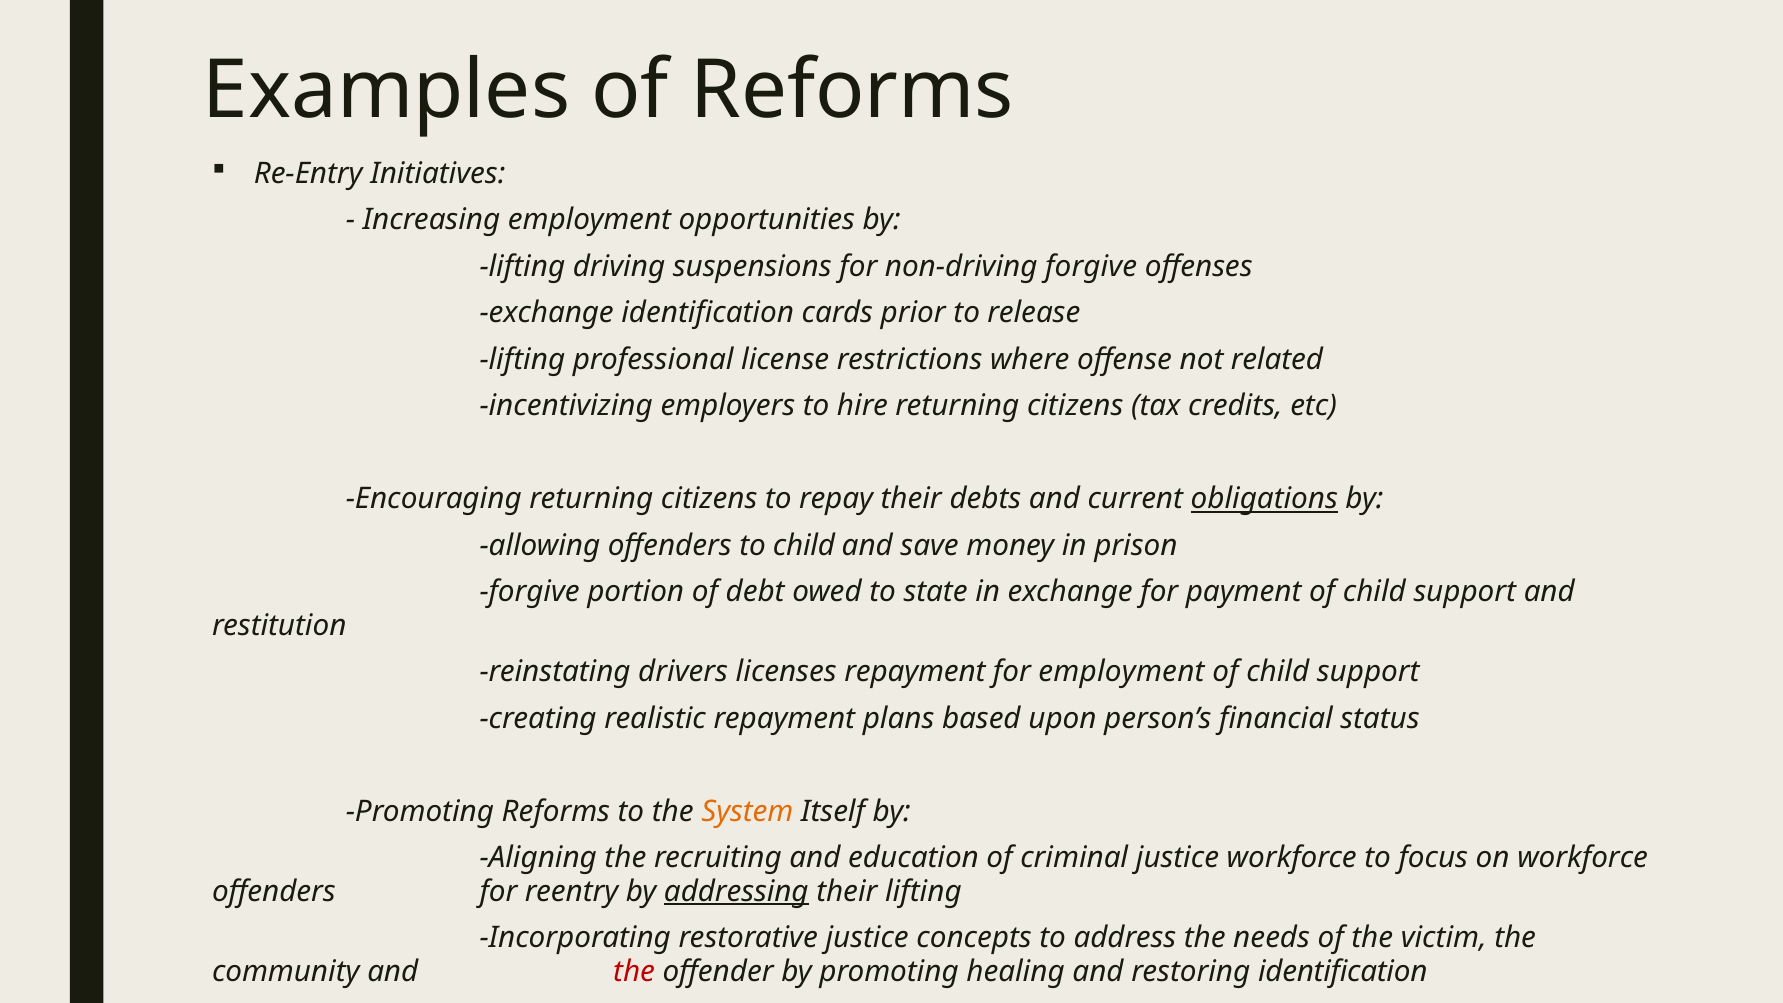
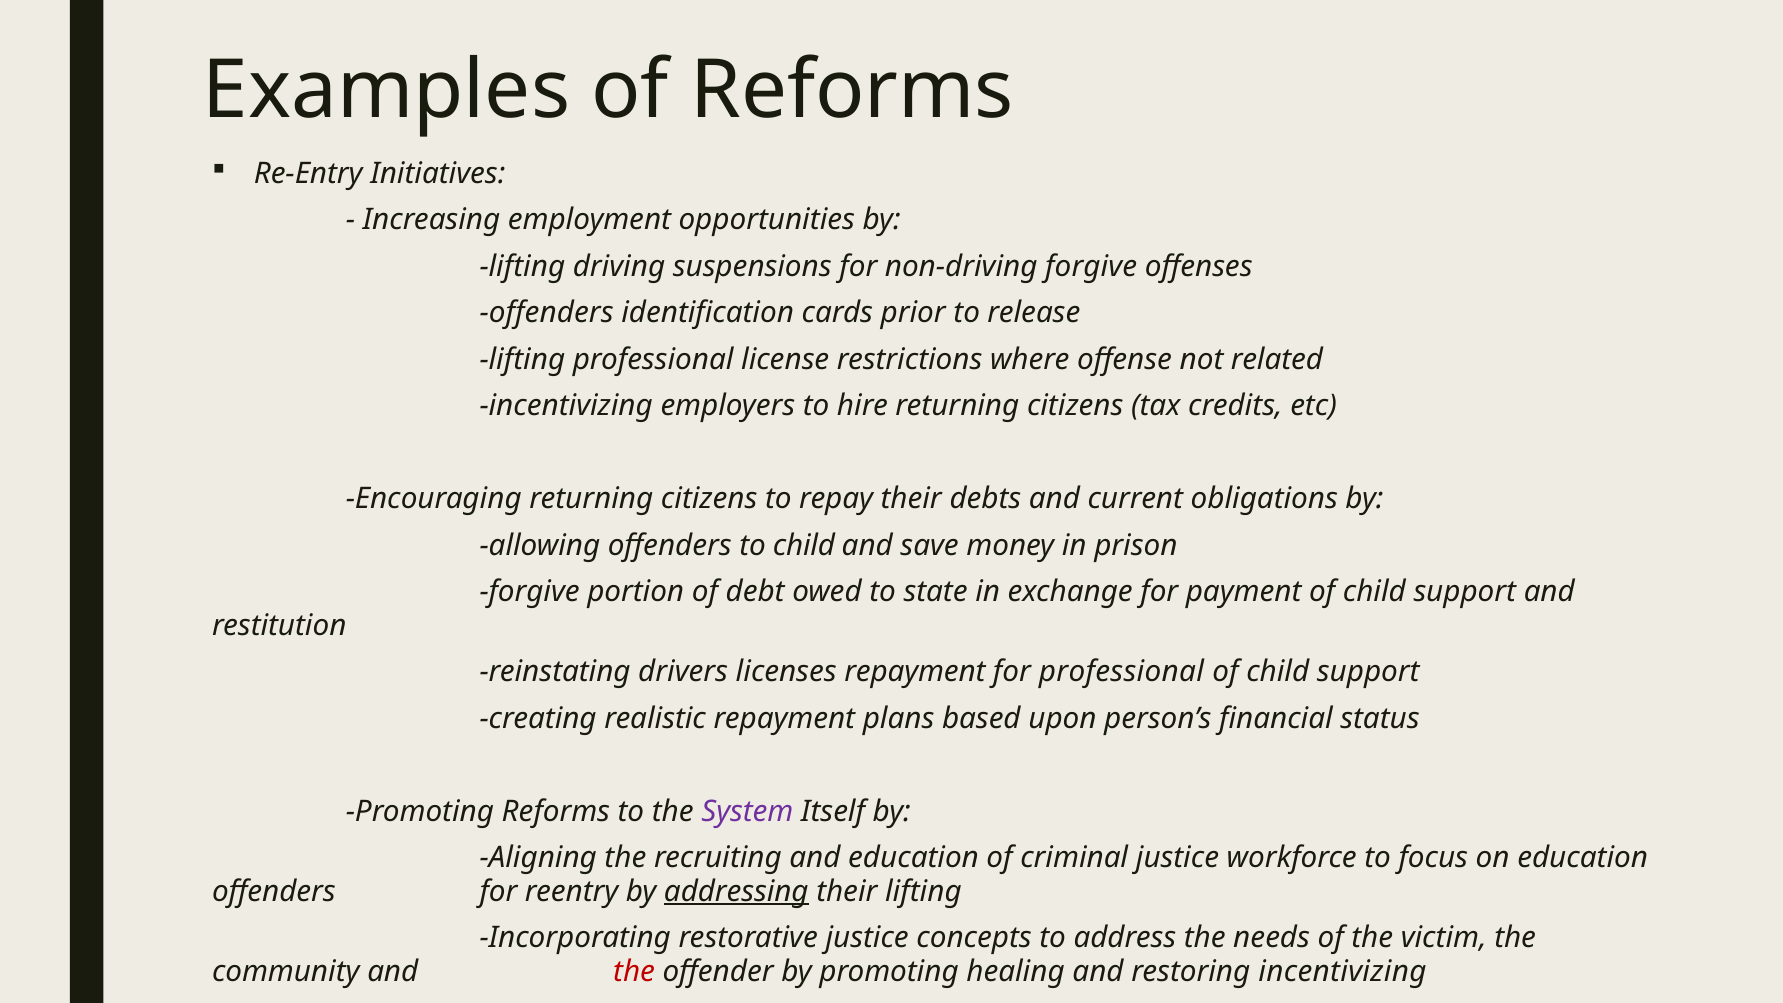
exchange at (547, 313): exchange -> offenders
obligations underline: present -> none
for employment: employment -> professional
System colour: orange -> purple
on workforce: workforce -> education
restoring identification: identification -> incentivizing
